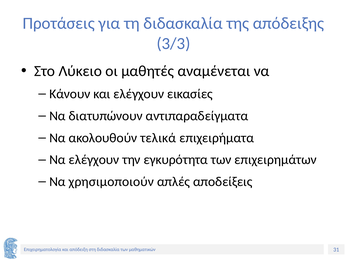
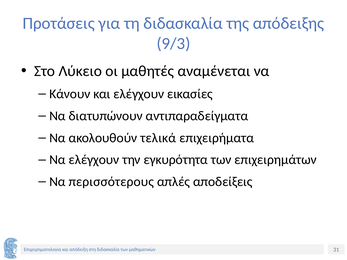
3/3: 3/3 -> 9/3
χρησιμοποιούν: χρησιμοποιούν -> περισσότερους
